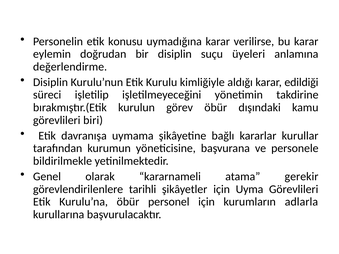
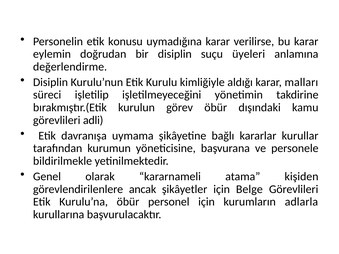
edildiği: edildiği -> malları
biri: biri -> adli
gerekir: gerekir -> kişiden
tarihli: tarihli -> ancak
Uyma: Uyma -> Belge
